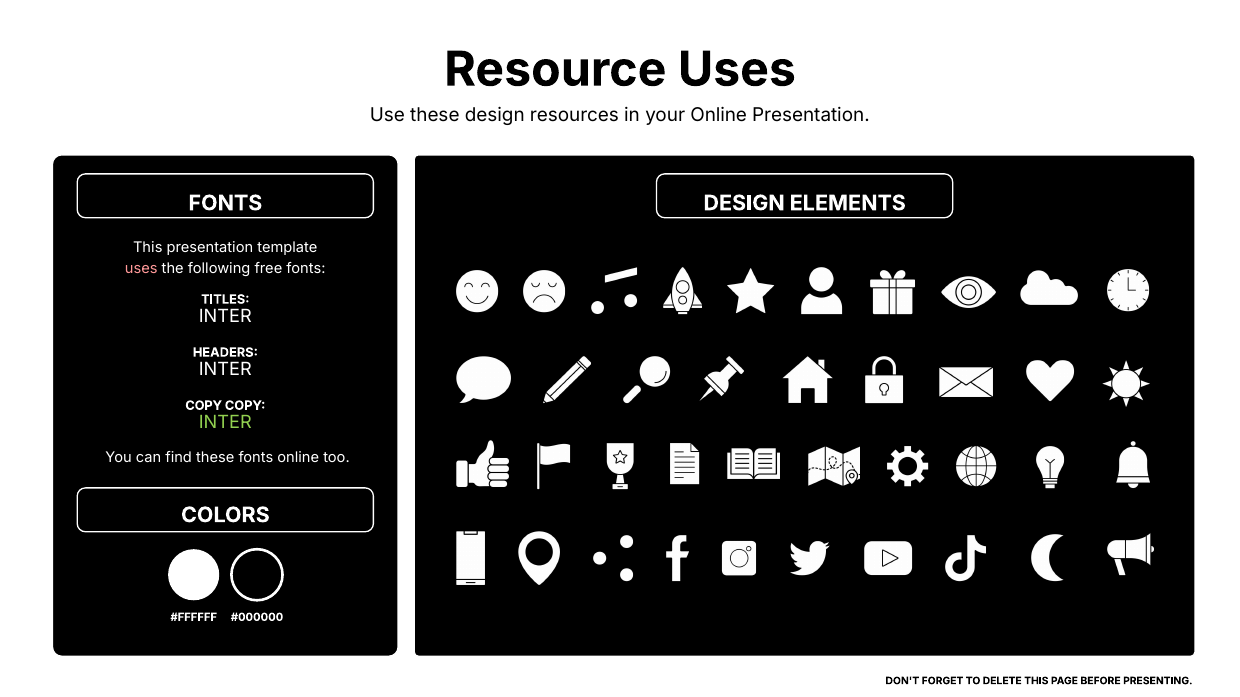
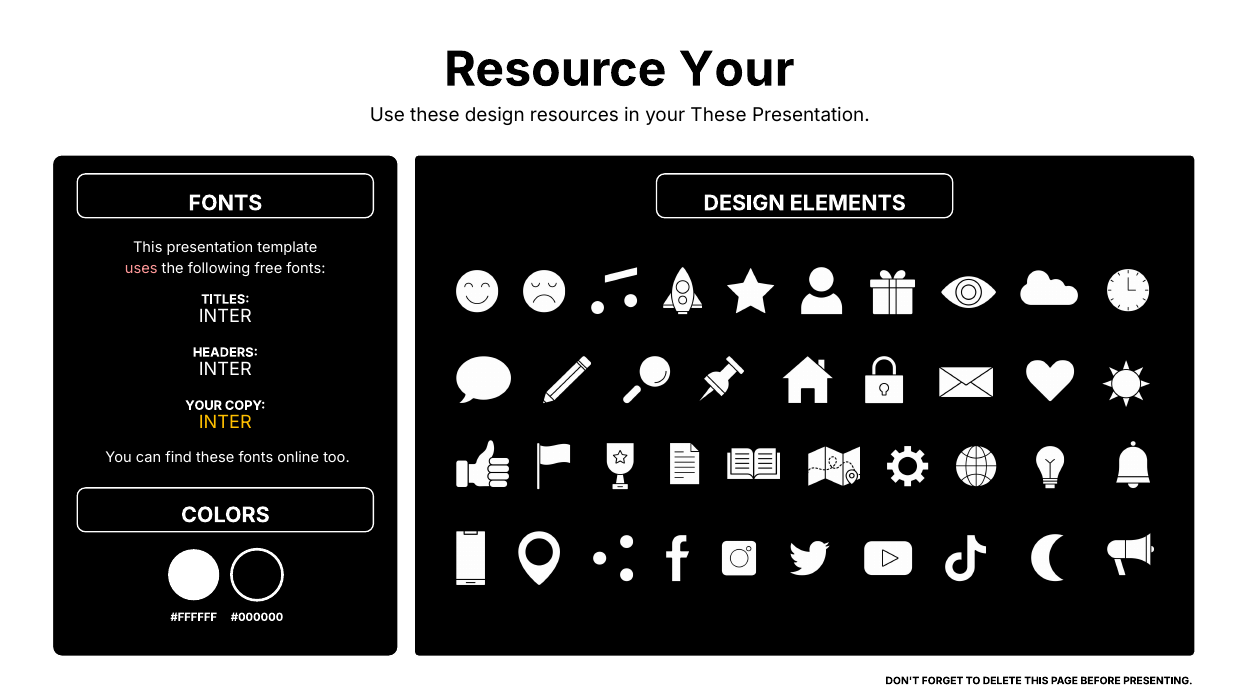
Resource Uses: Uses -> Your
your Online: Online -> These
COPY at (204, 406): COPY -> YOUR
INTER at (225, 423) colour: light green -> yellow
